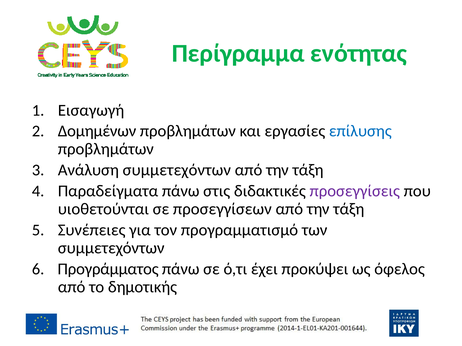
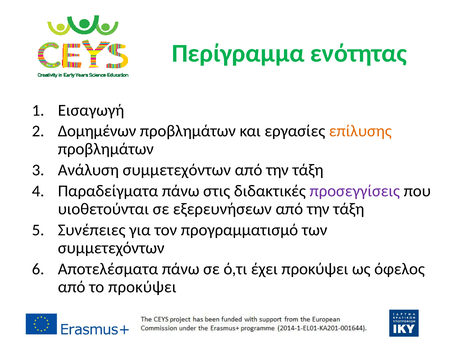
επίλυσης colour: blue -> orange
προσεγγίσεων: προσεγγίσεων -> εξερευνήσεων
Προγράμματος: Προγράμματος -> Αποτελέσματα
το δημοτικής: δημοτικής -> προκύψει
